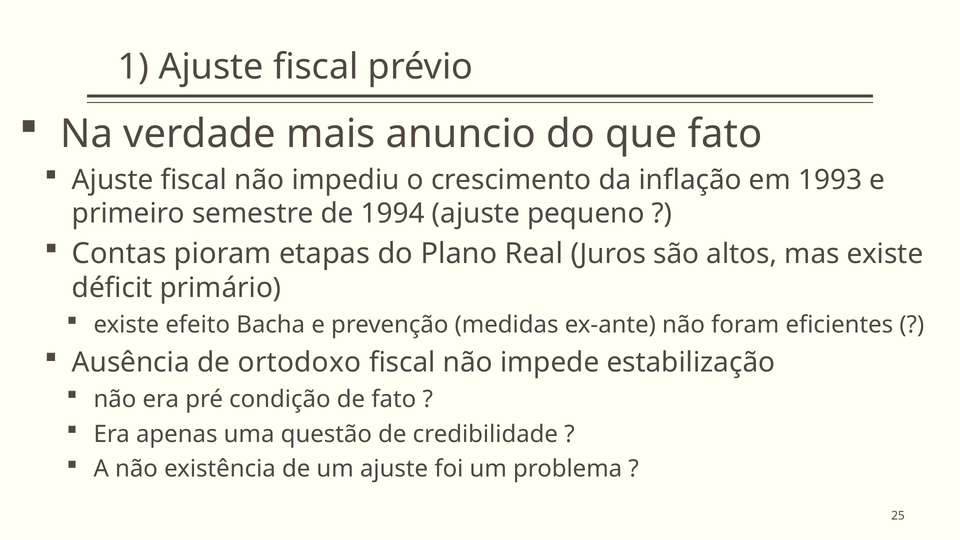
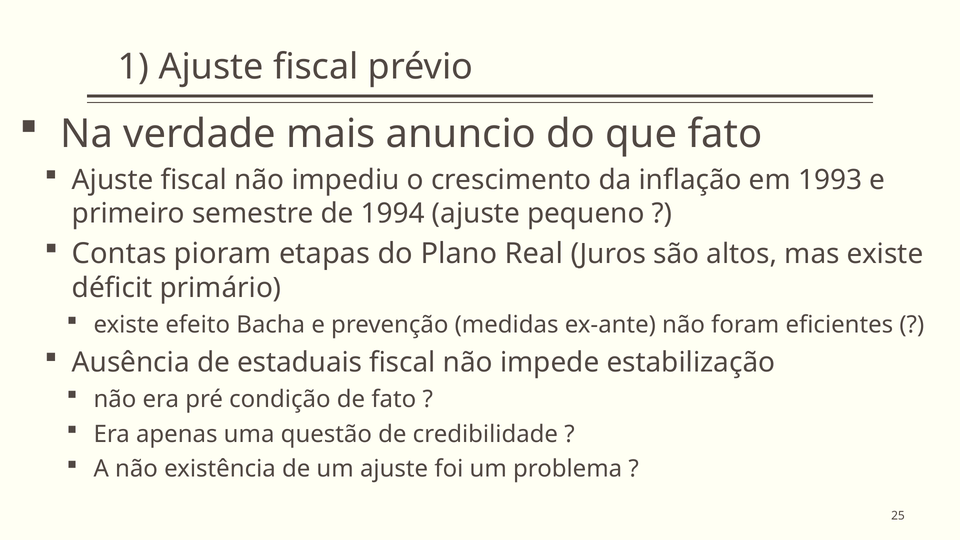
ortodoxo: ortodoxo -> estaduais
